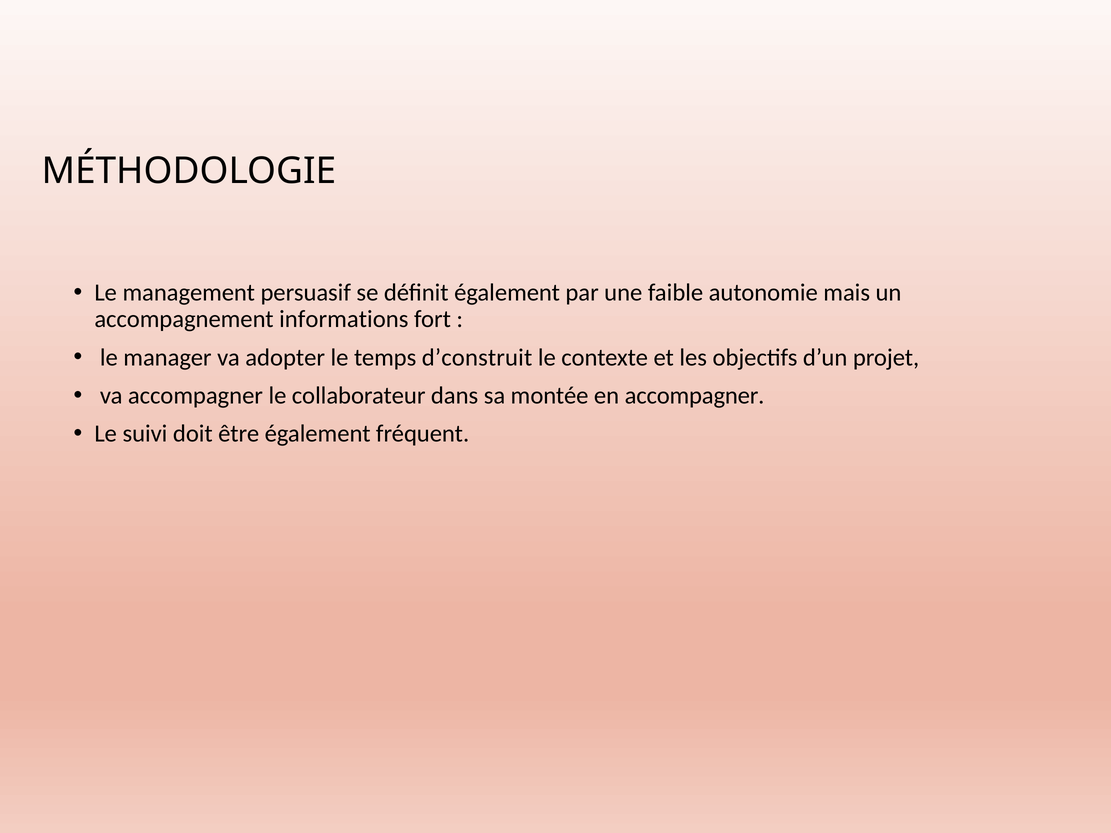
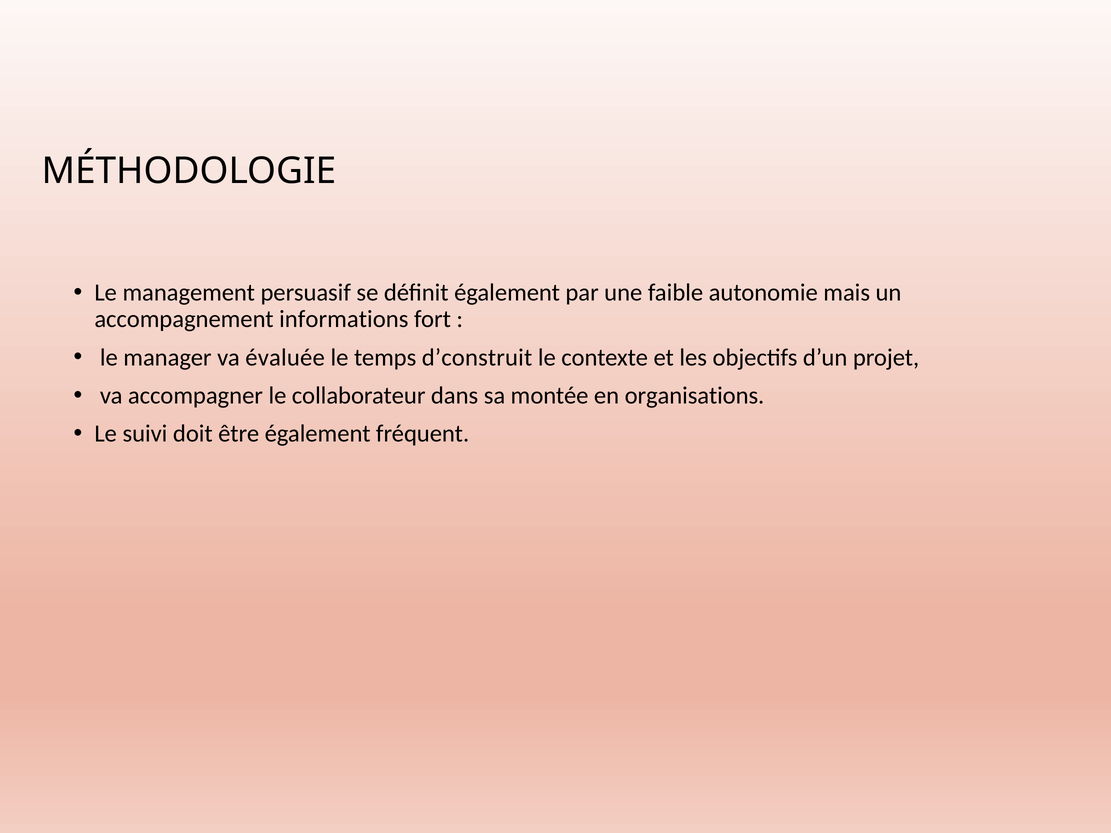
adopter: adopter -> évaluée
en accompagner: accompagner -> organisations
